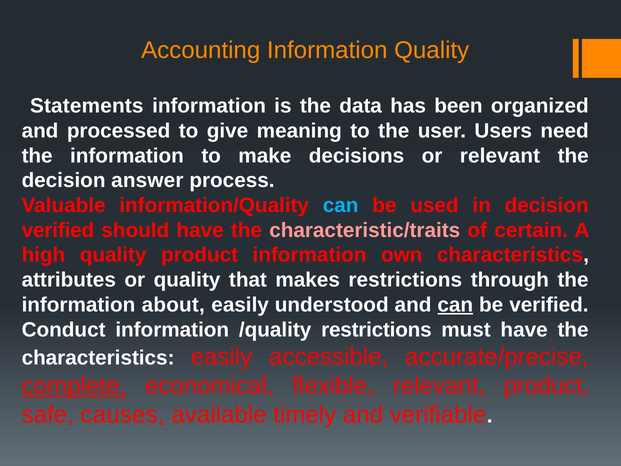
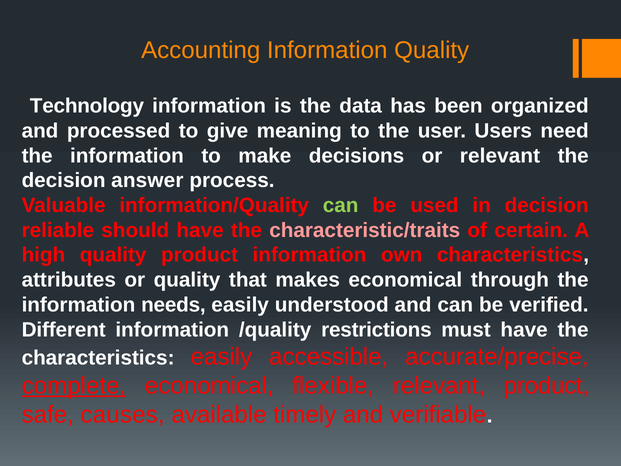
Statements: Statements -> Technology
can at (341, 205) colour: light blue -> light green
verified at (58, 230): verified -> reliable
makes restrictions: restrictions -> economical
about: about -> needs
can at (455, 305) underline: present -> none
Conduct: Conduct -> Different
